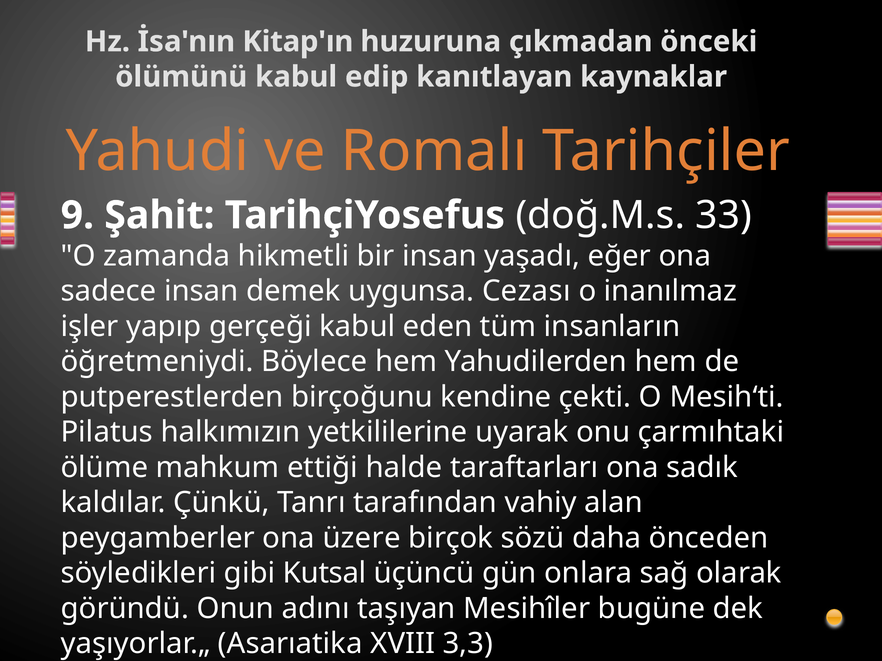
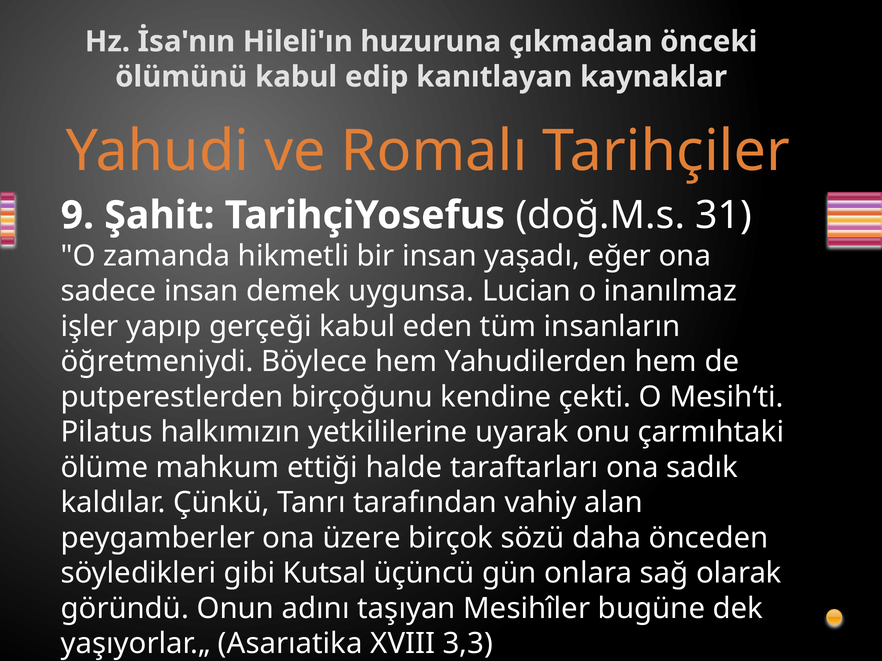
Kitap'ın: Kitap'ın -> Hileli'ın
33: 33 -> 31
Cezası: Cezası -> Lucian
